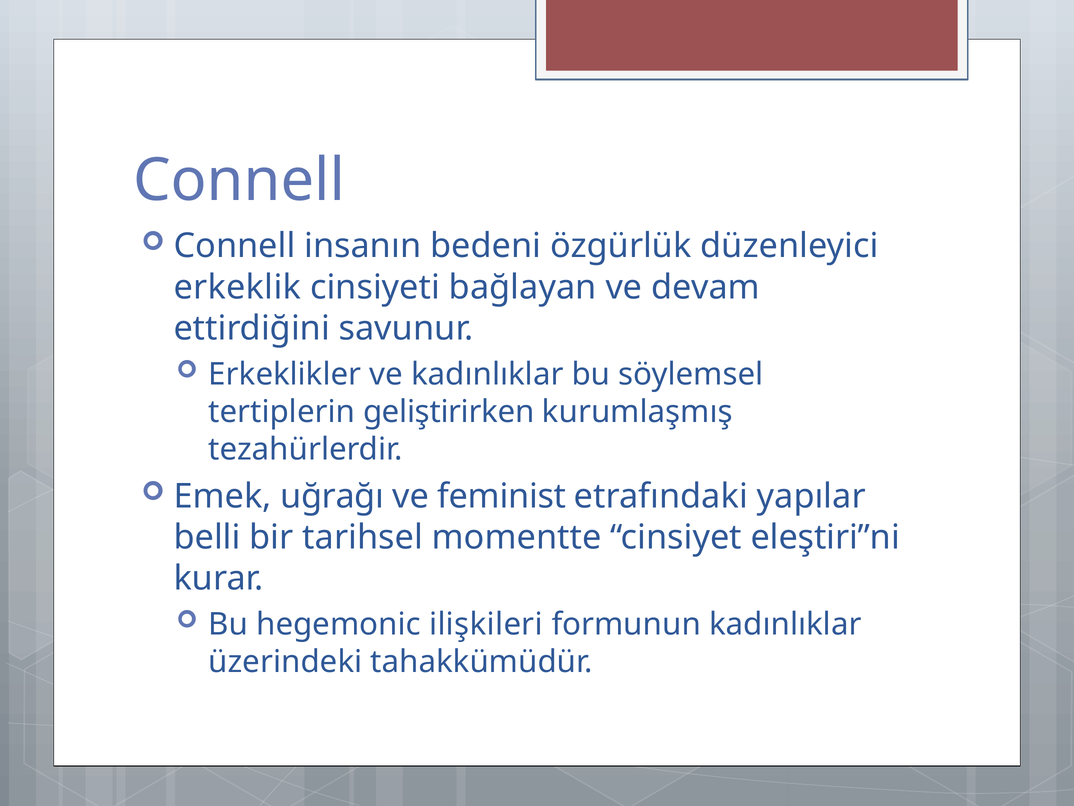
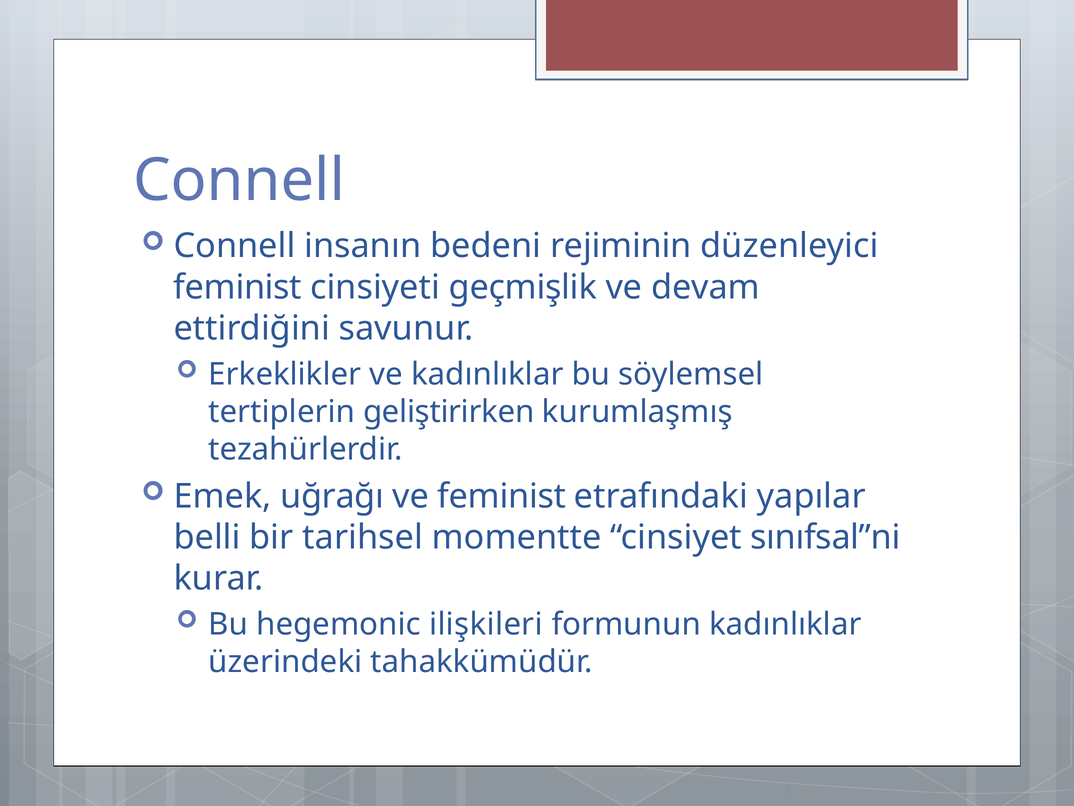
özgürlük: özgürlük -> rejiminin
erkeklik at (237, 287): erkeklik -> feminist
bağlayan: bağlayan -> geçmişlik
eleştiri”ni: eleştiri”ni -> sınıfsal”ni
